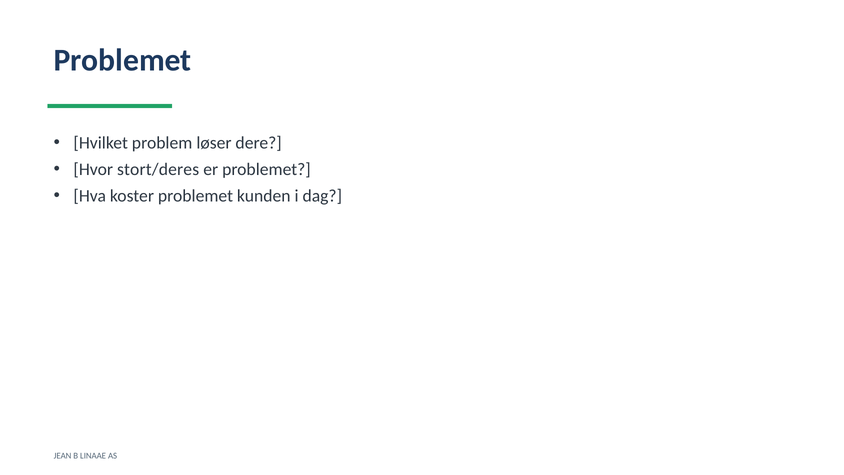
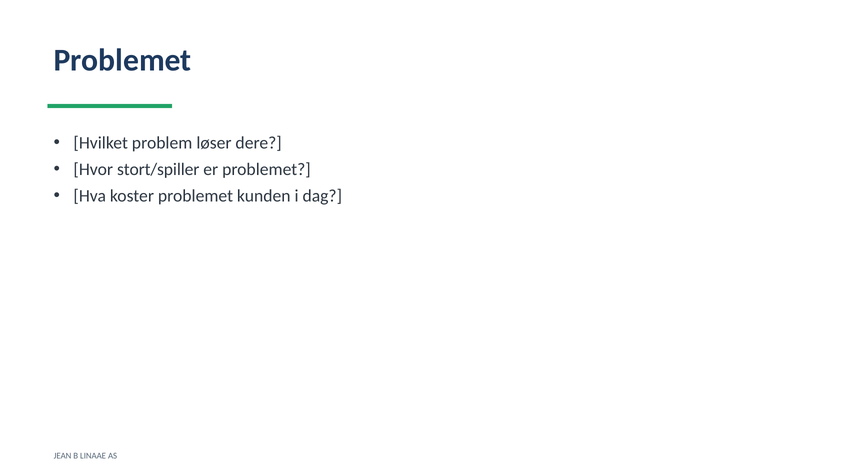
stort/deres: stort/deres -> stort/spiller
